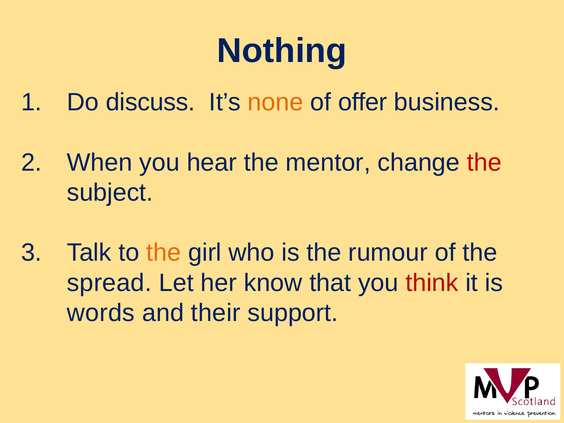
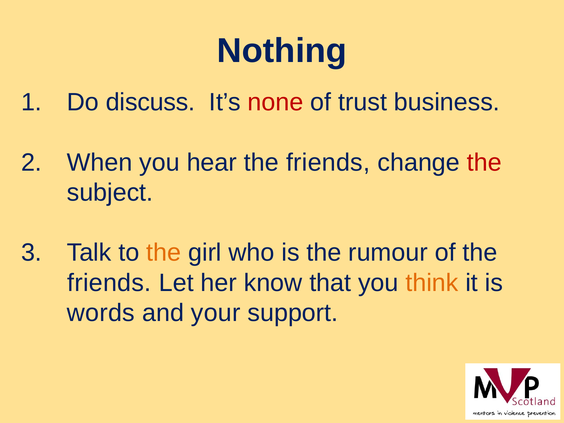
none colour: orange -> red
offer: offer -> trust
hear the mentor: mentor -> friends
spread at (109, 283): spread -> friends
think colour: red -> orange
their: their -> your
